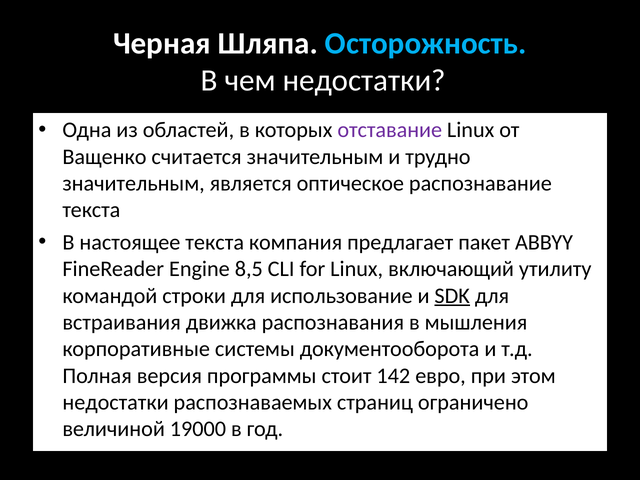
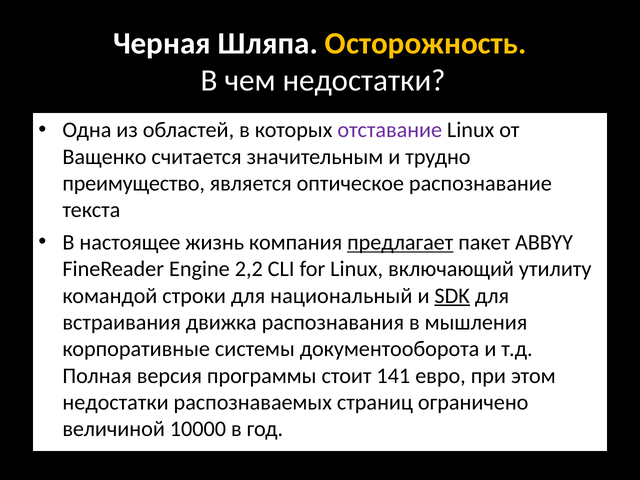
Осторожность colour: light blue -> yellow
значительным at (134, 183): значительным -> преимущество
настоящее текста: текста -> жизнь
предлагает underline: none -> present
8,5: 8,5 -> 2,2
использование: использование -> национальный
142: 142 -> 141
19000: 19000 -> 10000
